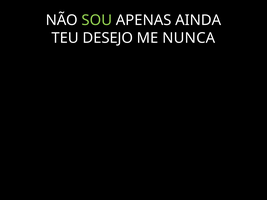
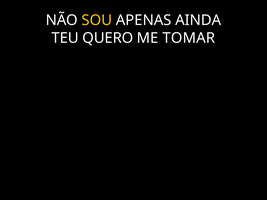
SOU colour: light green -> yellow
DESEJO: DESEJO -> QUERO
NUNCA: NUNCA -> TOMAR
